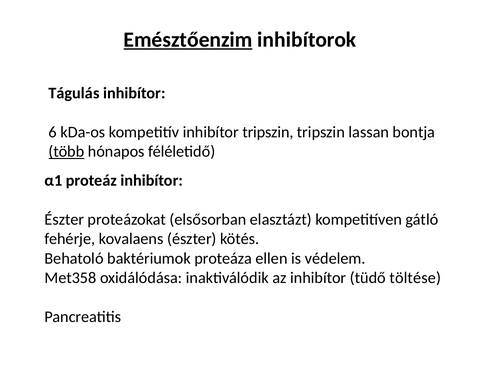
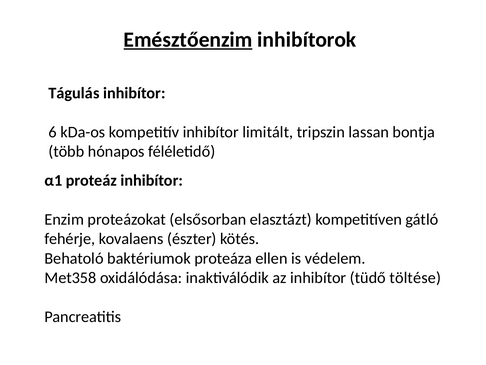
inhibítor tripszin: tripszin -> limitált
több underline: present -> none
Észter at (64, 219): Észter -> Enzim
